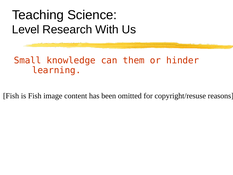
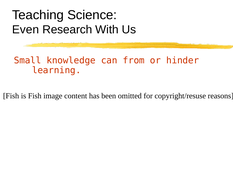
Level: Level -> Even
them: them -> from
